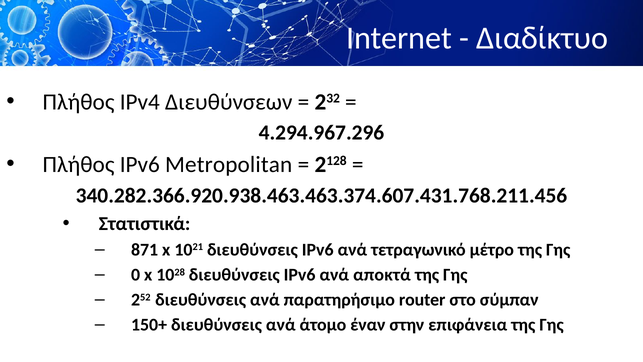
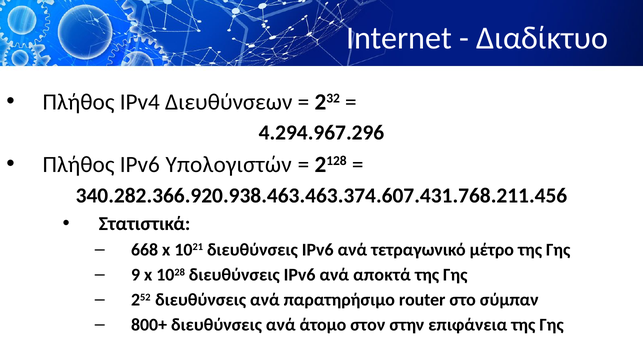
Metropolitan: Metropolitan -> Υπολογιστών
871: 871 -> 668
0: 0 -> 9
150+: 150+ -> 800+
έναν: έναν -> στον
